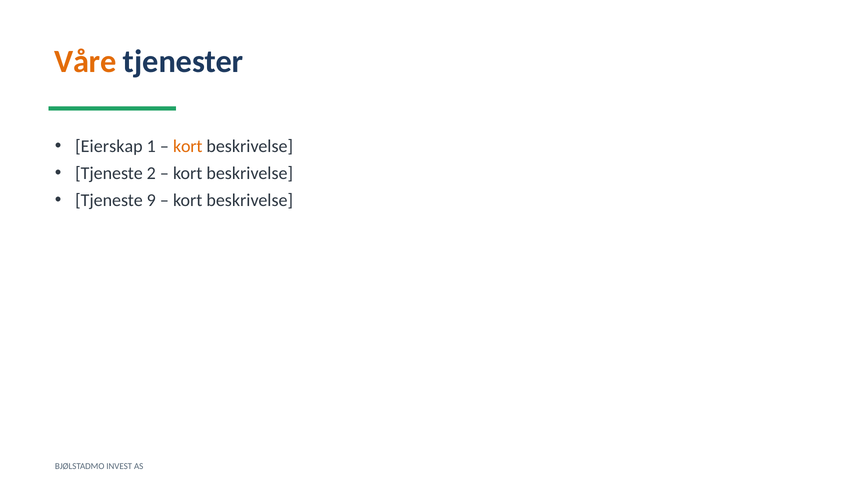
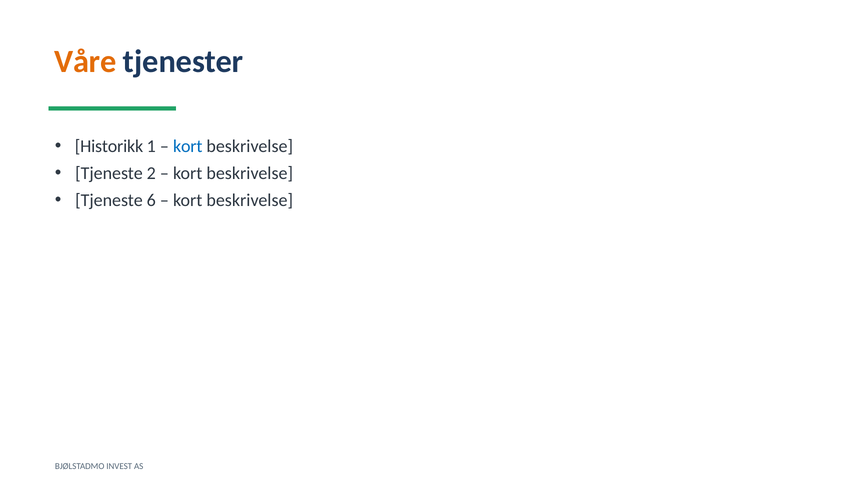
Eierskap: Eierskap -> Historikk
kort at (188, 146) colour: orange -> blue
9: 9 -> 6
